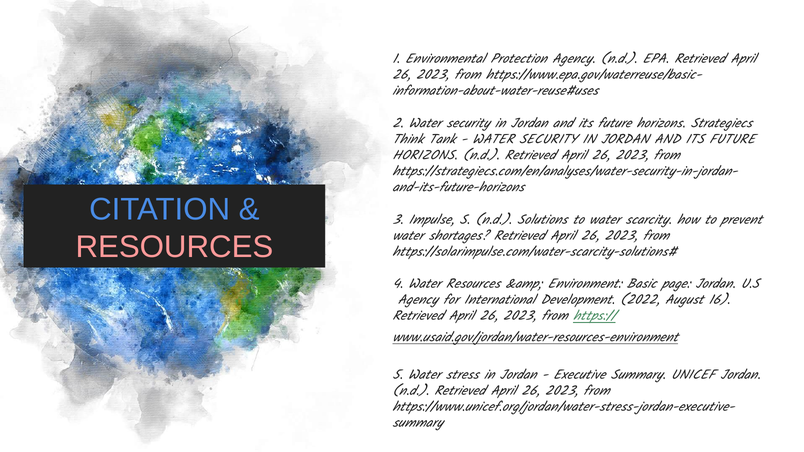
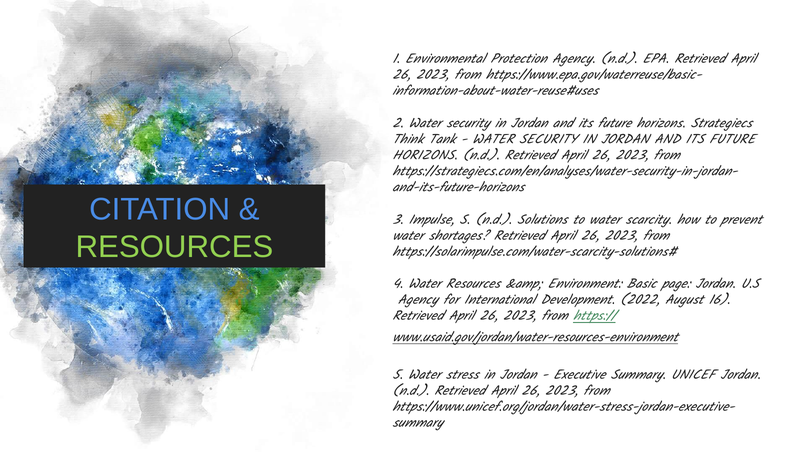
RESOURCES at (174, 247) colour: pink -> light green
